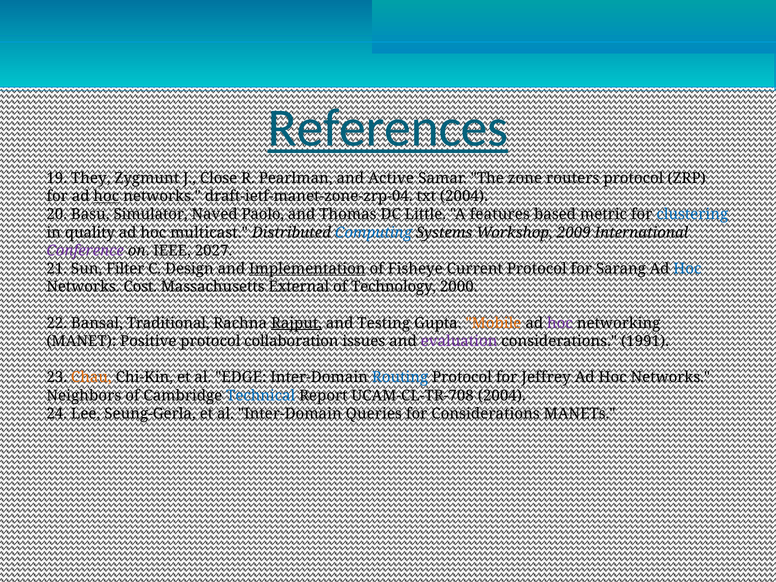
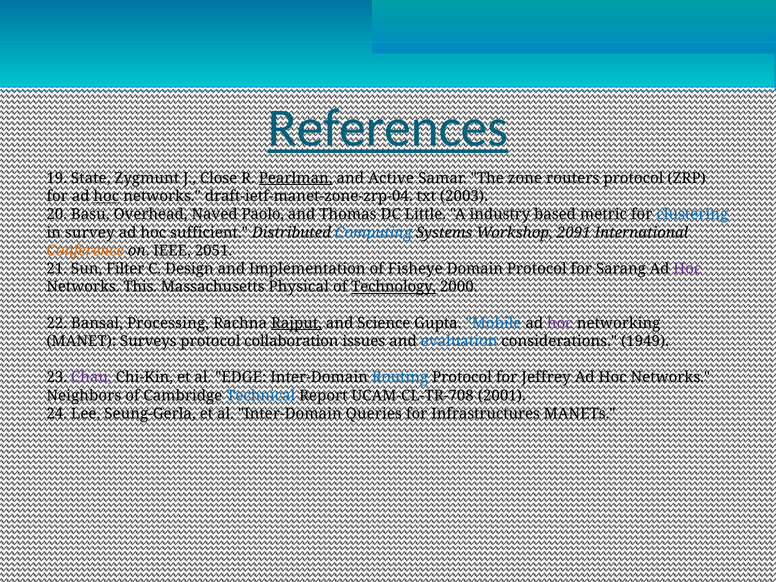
They: They -> State
Pearlman underline: none -> present
txt 2004: 2004 -> 2003
Simulator: Simulator -> Overhead
features: features -> industry
quality: quality -> survey
multicast: multicast -> sufficient
2009: 2009 -> 2091
Conference colour: purple -> orange
2027: 2027 -> 2051
Implementation underline: present -> none
Current: Current -> Domain
Hoc at (687, 269) colour: blue -> purple
Cost: Cost -> This
External: External -> Physical
Technology underline: none -> present
Traditional: Traditional -> Processing
Testing: Testing -> Science
Mobile colour: orange -> blue
Positive: Positive -> Surveys
evaluation colour: purple -> blue
1991: 1991 -> 1949
Chau colour: orange -> purple
UCAM-CL-TR-708 2004: 2004 -> 2001
for Considerations: Considerations -> Infrastructures
